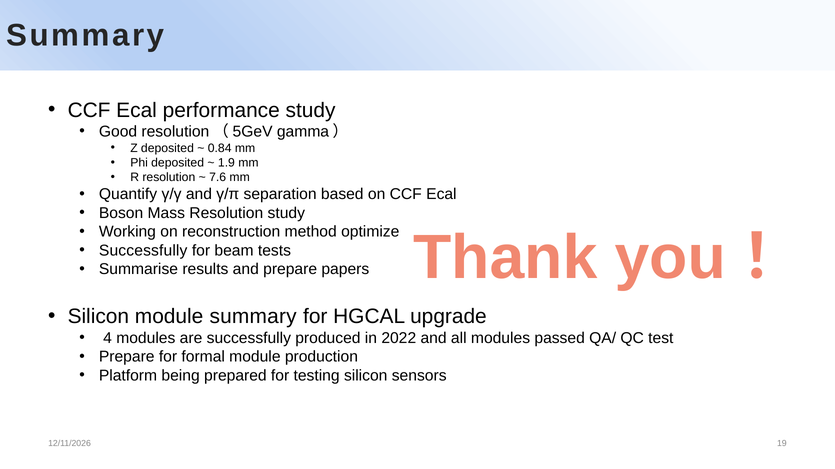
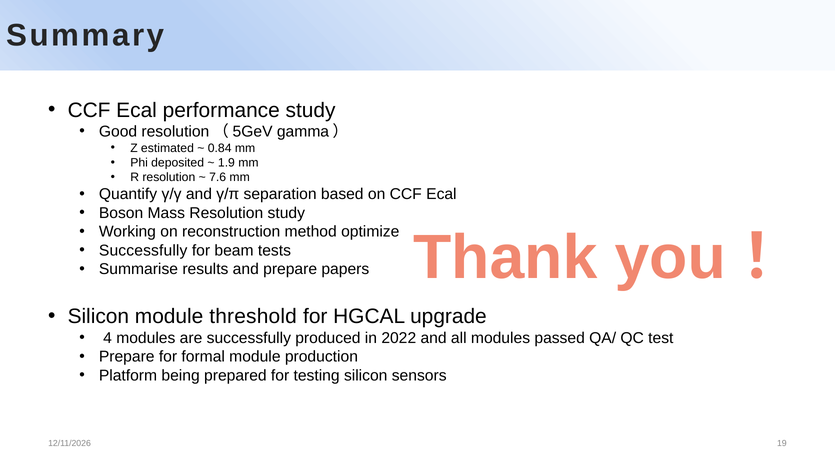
Z deposited: deposited -> estimated
module summary: summary -> threshold
